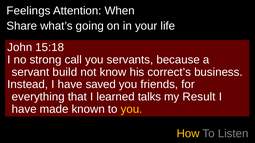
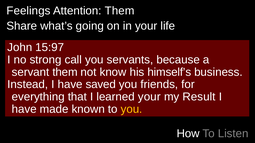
Attention When: When -> Them
15:18: 15:18 -> 15:97
servant build: build -> them
correct’s: correct’s -> himself’s
learned talks: talks -> your
How colour: yellow -> white
